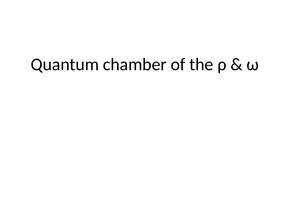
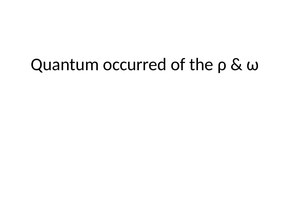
chamber: chamber -> occurred
